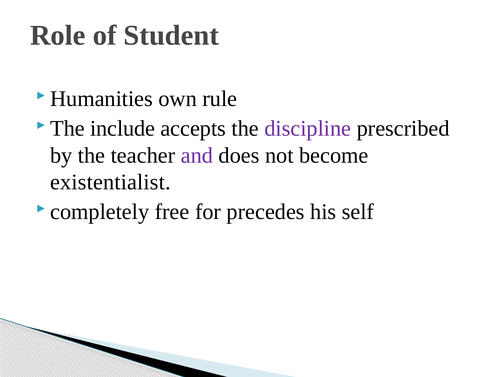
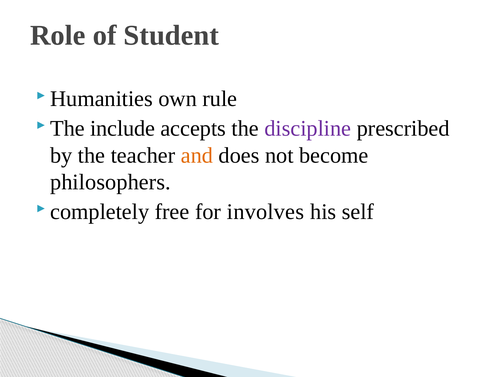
and colour: purple -> orange
existentialist: existentialist -> philosophers
precedes: precedes -> involves
